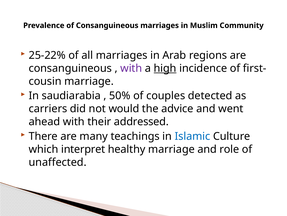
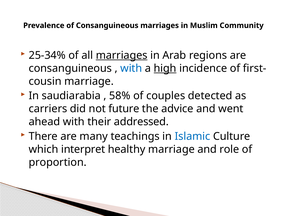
25-22%: 25-22% -> 25-34%
marriages at (122, 55) underline: none -> present
with at (131, 68) colour: purple -> blue
50%: 50% -> 58%
would: would -> future
unaffected: unaffected -> proportion
